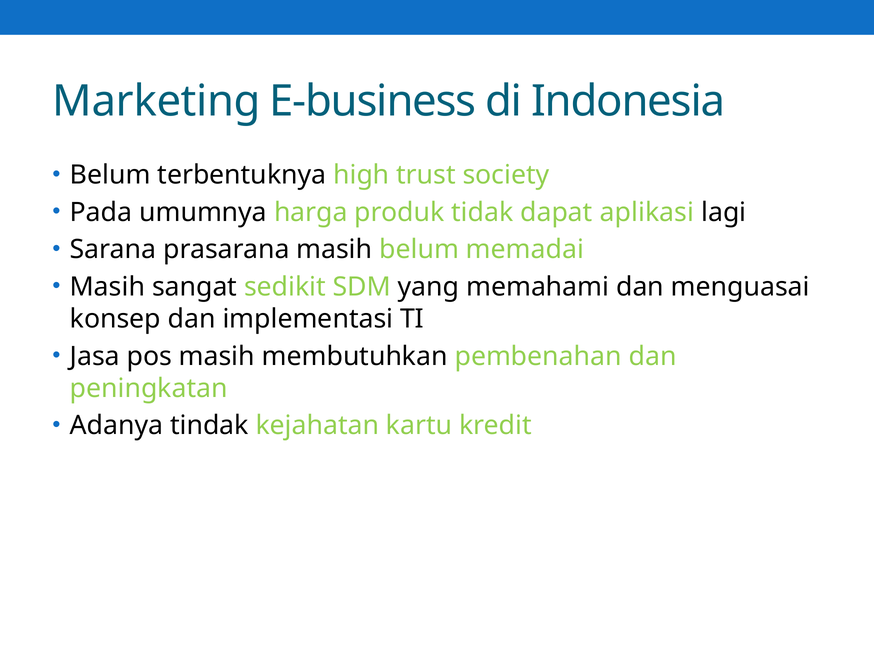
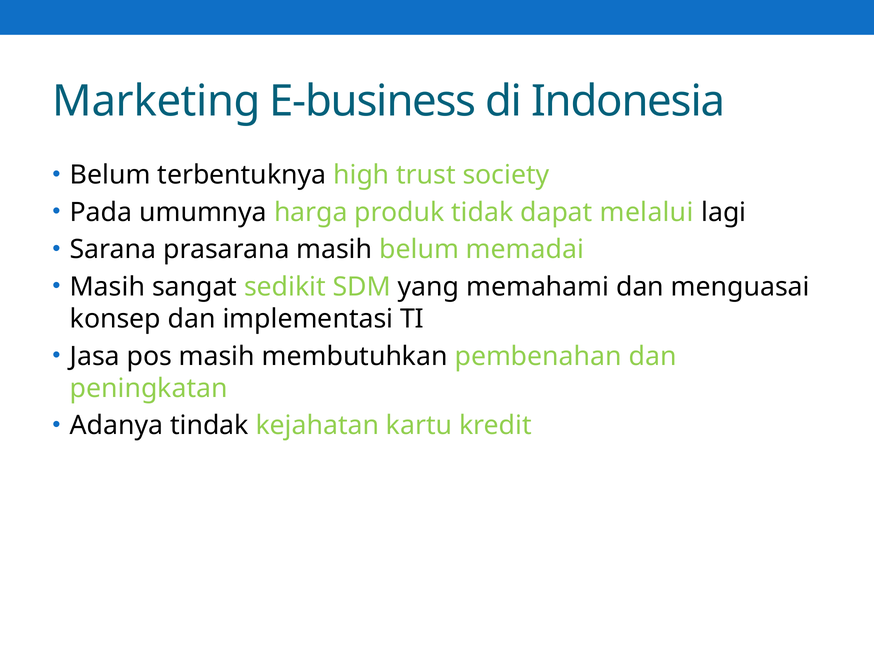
aplikasi: aplikasi -> melalui
